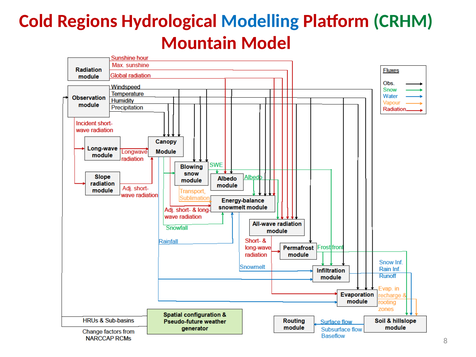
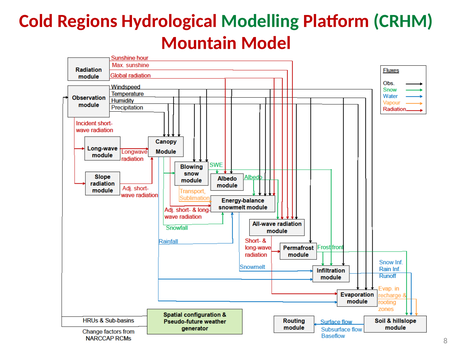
Modelling colour: blue -> green
